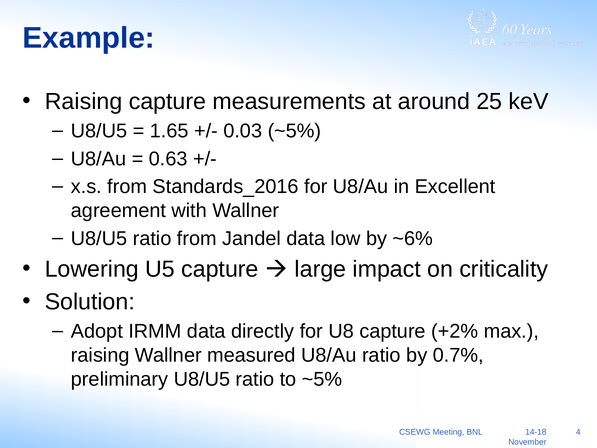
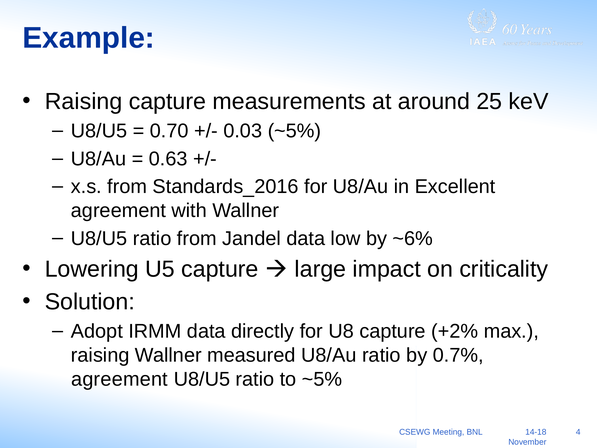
1.65: 1.65 -> 0.70
preliminary at (120, 379): preliminary -> agreement
